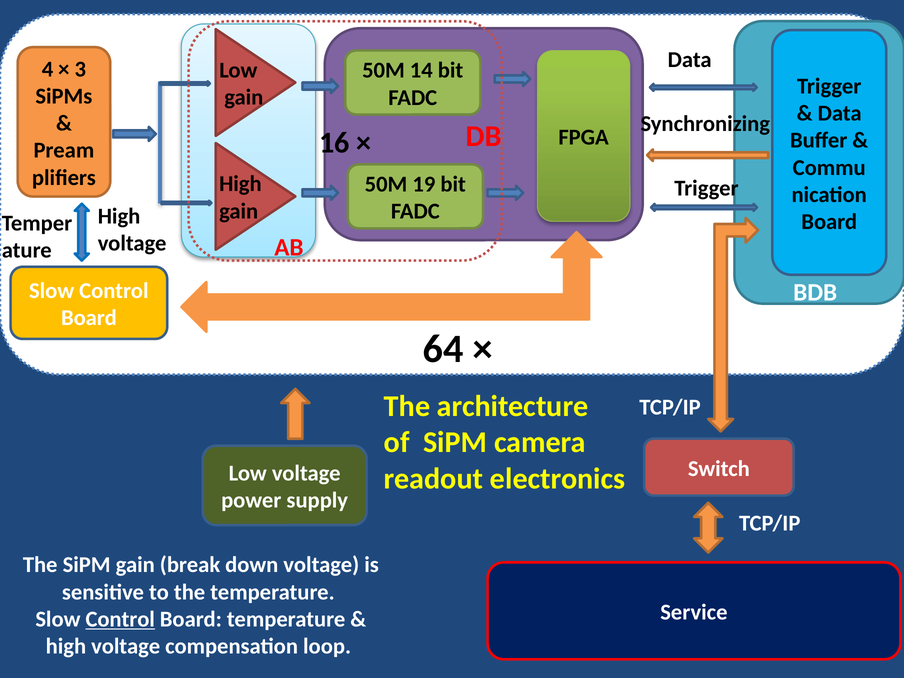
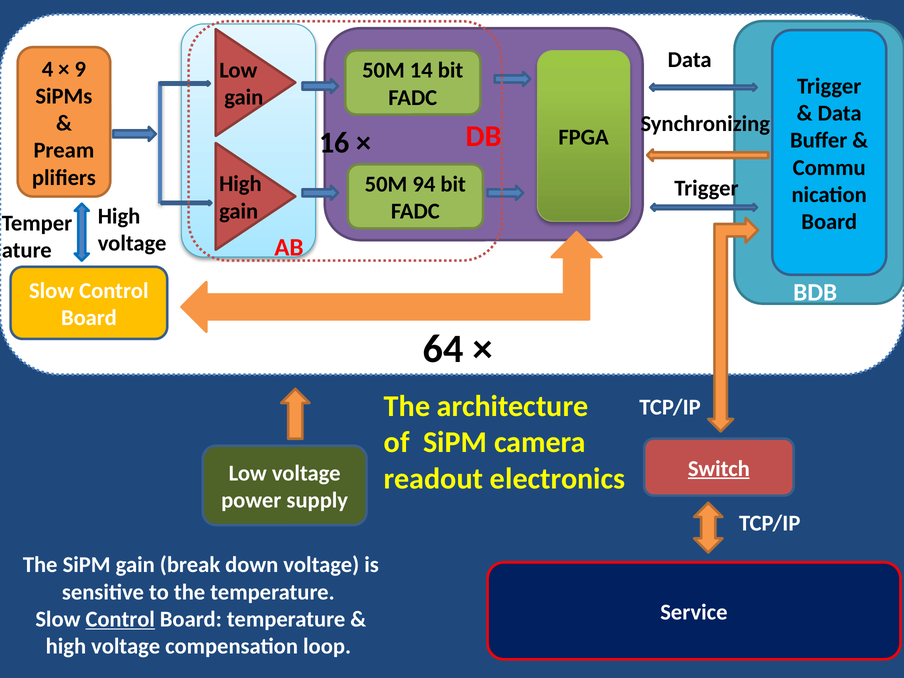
3: 3 -> 9
19: 19 -> 94
Switch underline: none -> present
